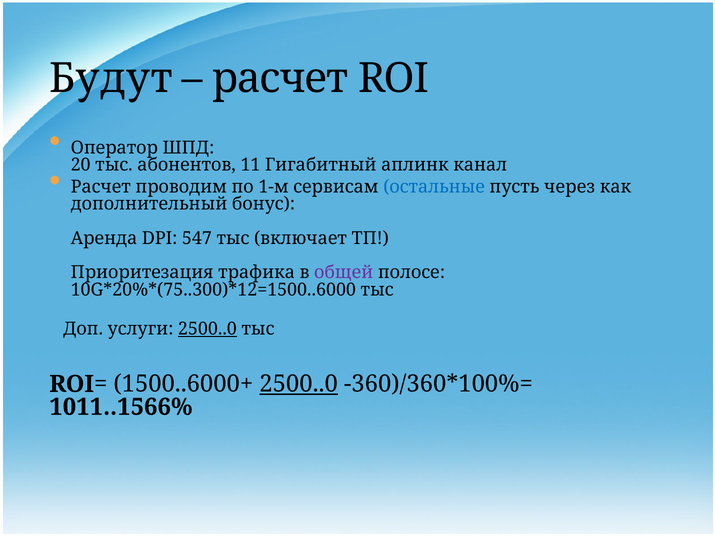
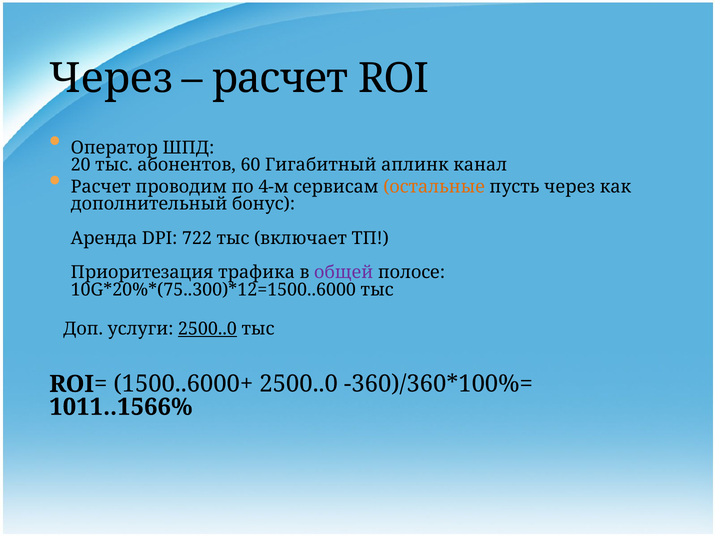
Будут at (111, 78): Будут -> Через
11: 11 -> 60
1-м: 1-м -> 4-м
остальные colour: blue -> orange
547: 547 -> 722
2500..0 at (299, 384) underline: present -> none
